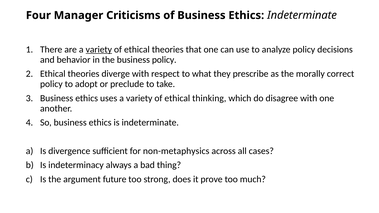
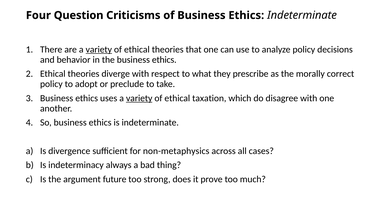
Manager: Manager -> Question
the business policy: policy -> ethics
variety at (139, 98) underline: none -> present
thinking: thinking -> taxation
